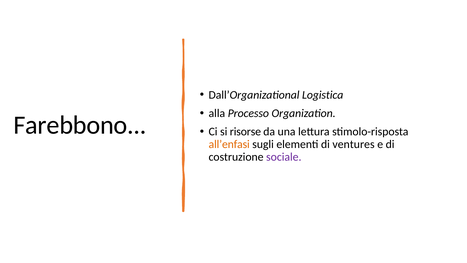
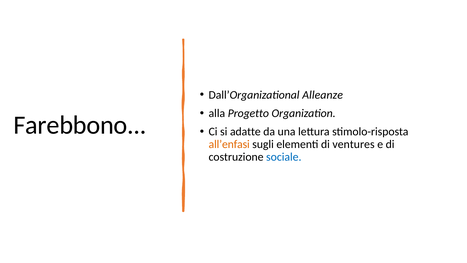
Logistica: Logistica -> Alleanze
Processo: Processo -> Progetto
risorse: risorse -> adatte
sociale colour: purple -> blue
